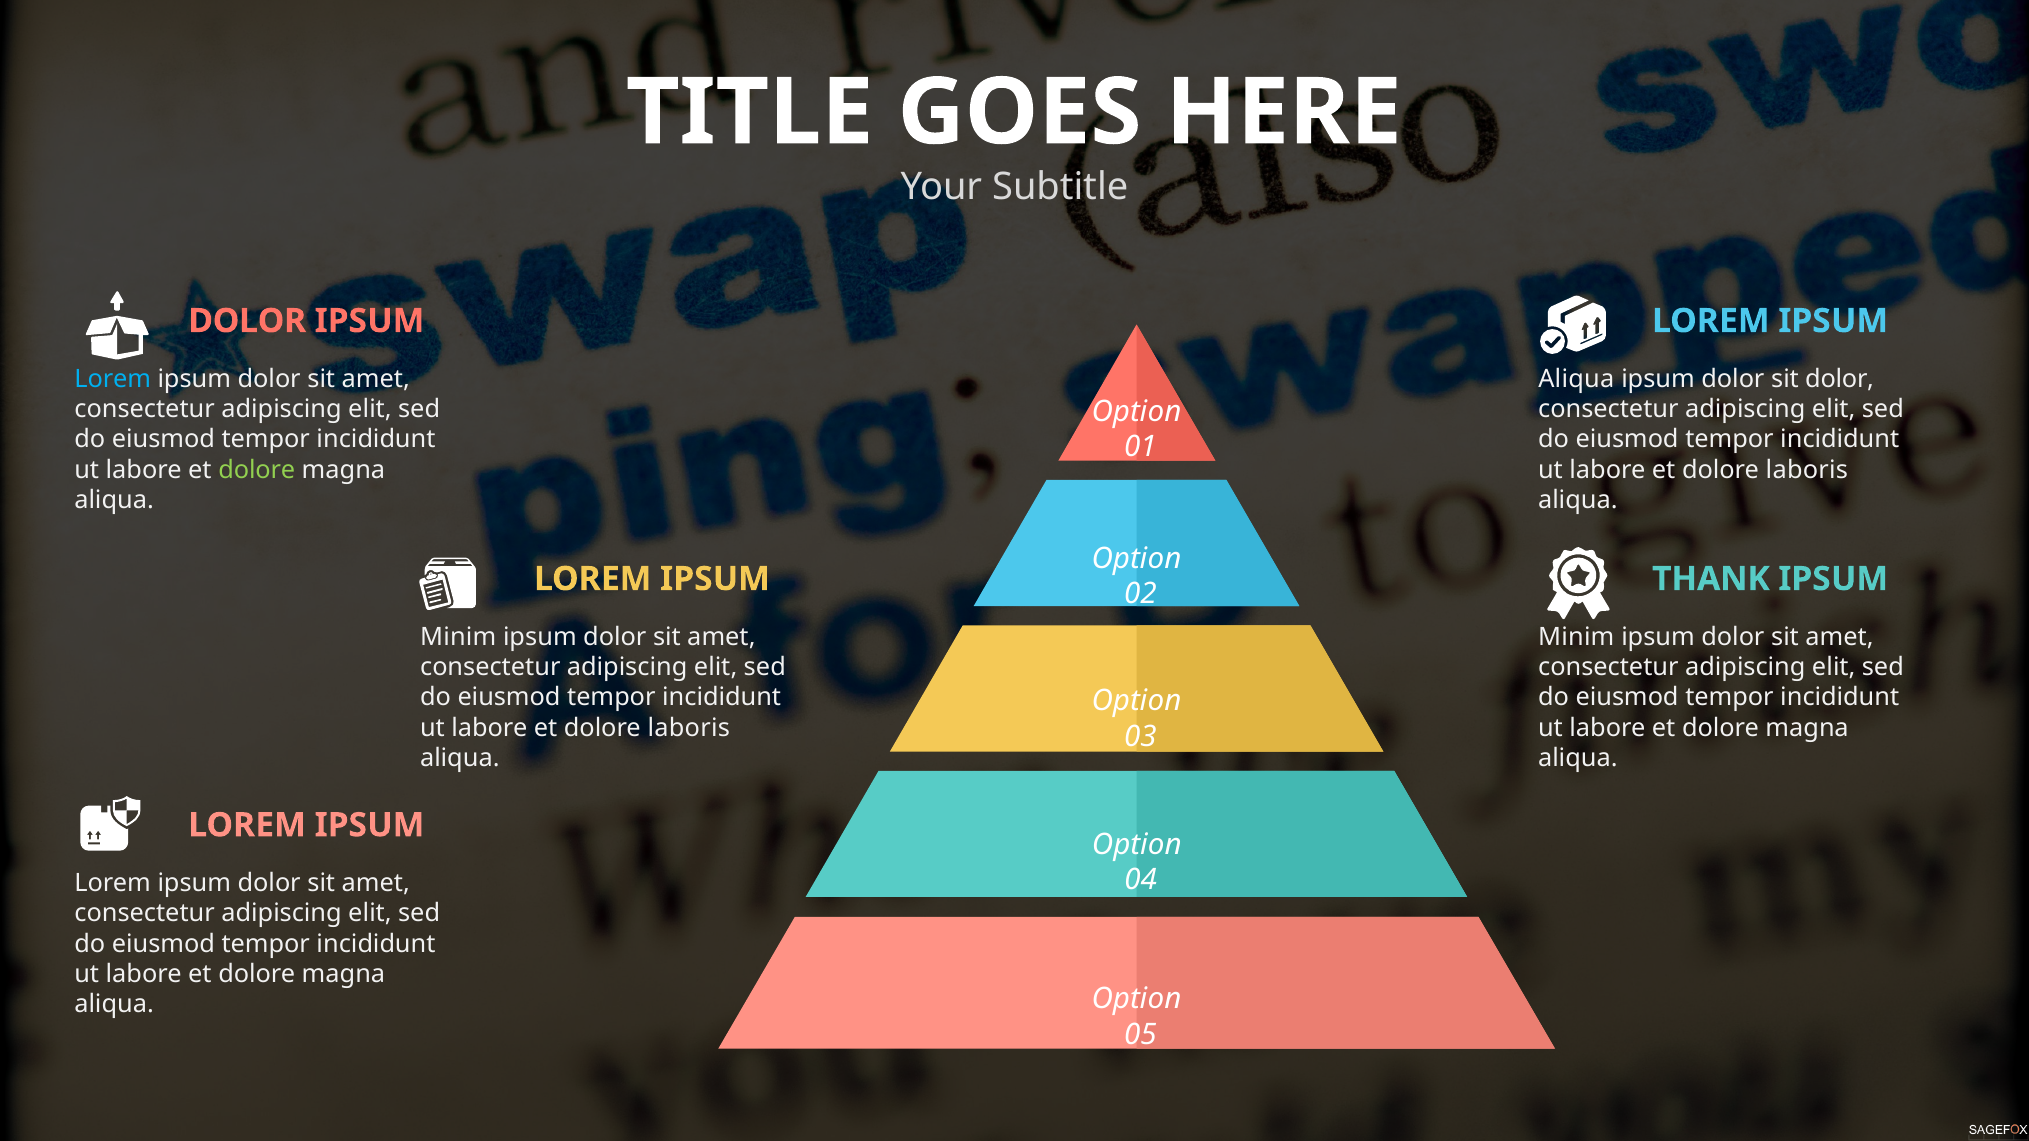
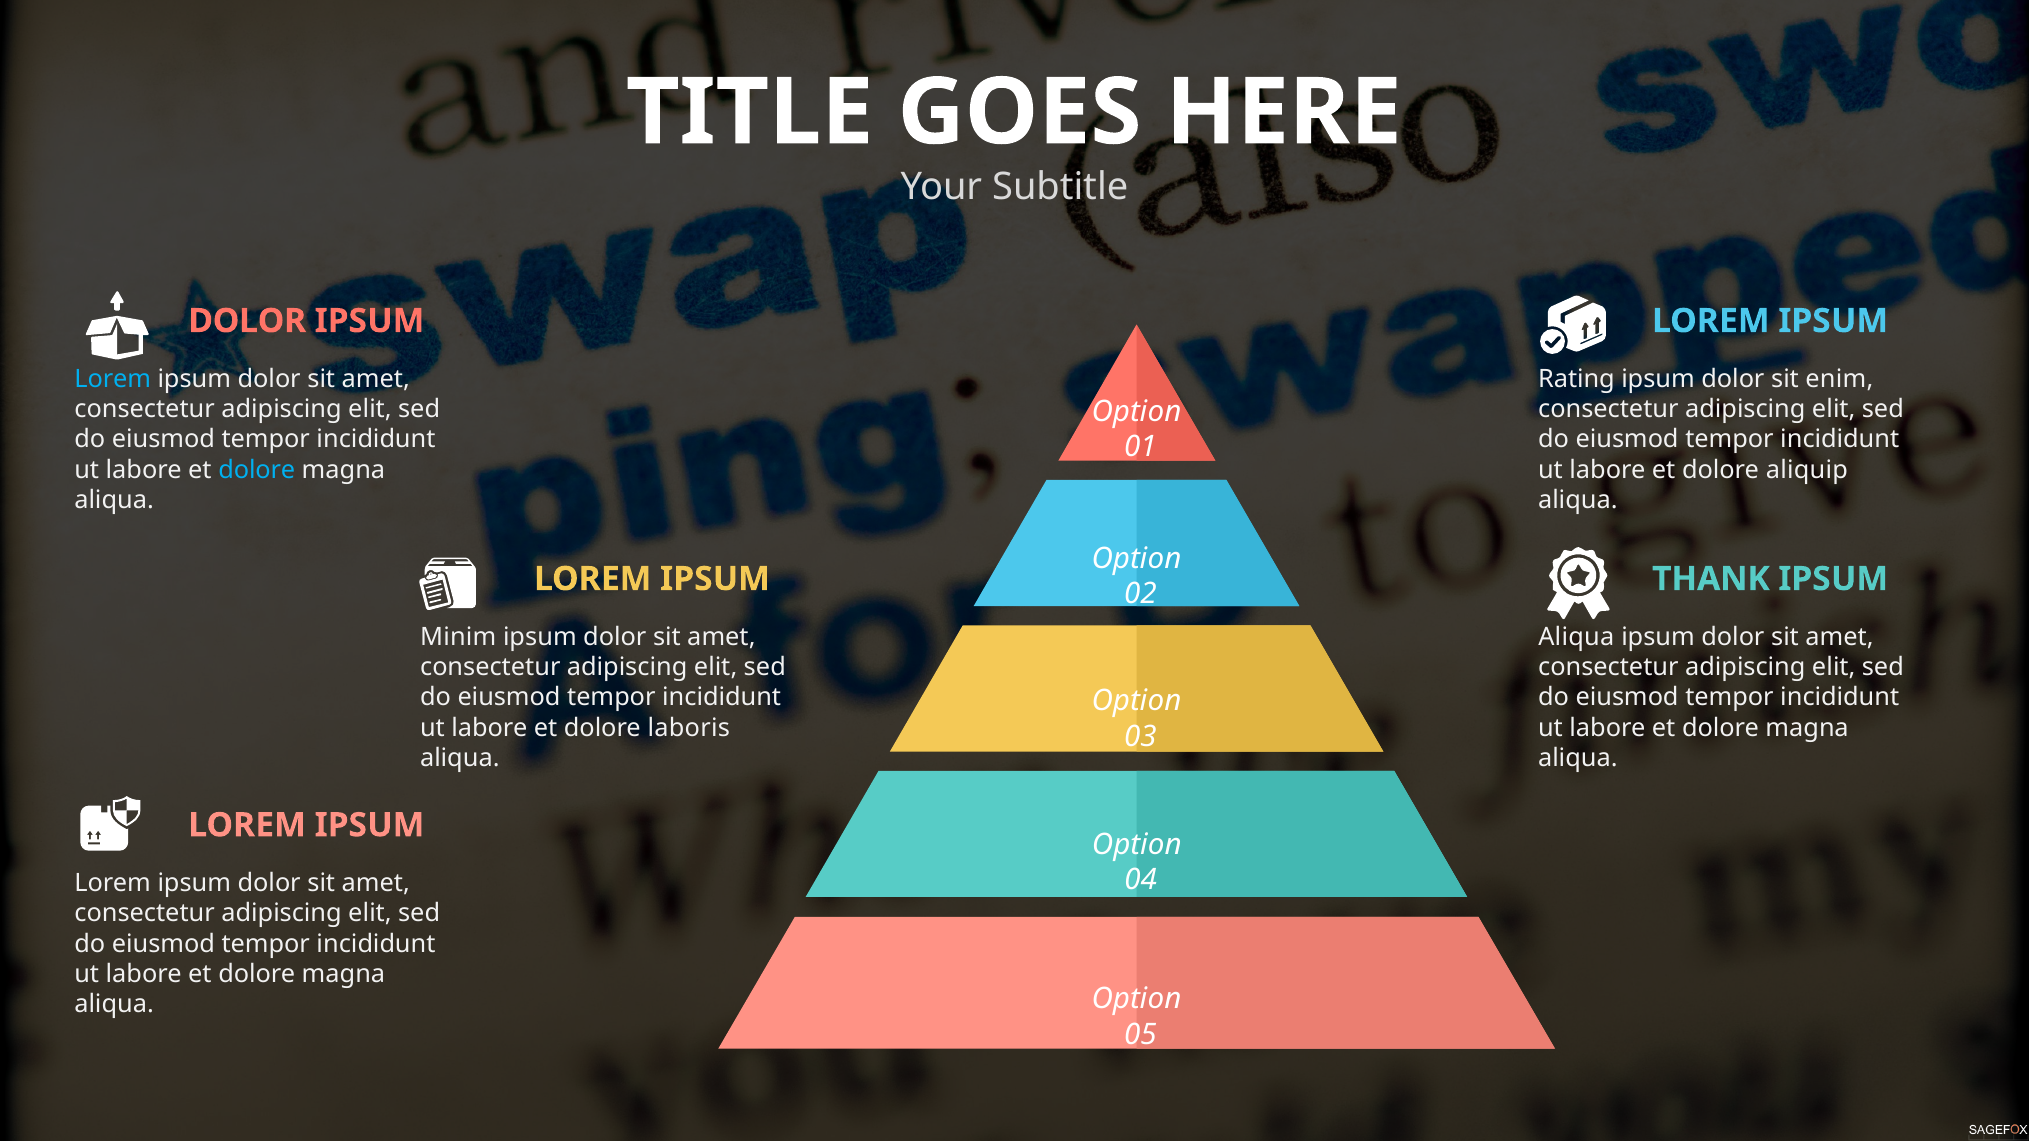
Aliqua at (1576, 379): Aliqua -> Rating
sit dolor: dolor -> enim
dolore at (257, 470) colour: light green -> light blue
laboris at (1807, 470): laboris -> aliquip
Minim at (1576, 637): Minim -> Aliqua
